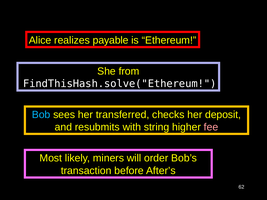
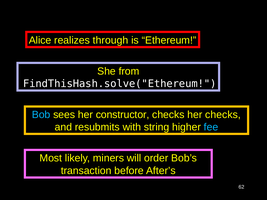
payable: payable -> through
transferred: transferred -> constructor
her deposit: deposit -> checks
fee colour: pink -> light blue
